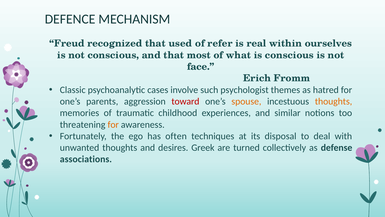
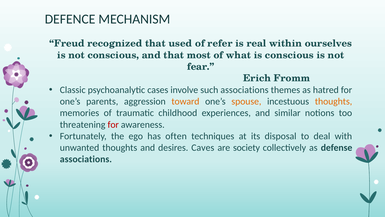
face: face -> fear
such psychologist: psychologist -> associations
toward colour: red -> orange
for at (113, 124) colour: orange -> red
Greek: Greek -> Caves
turned: turned -> society
